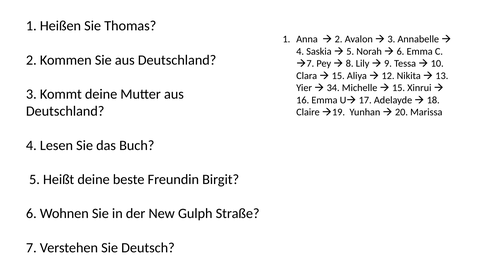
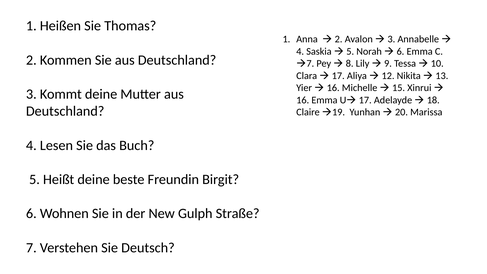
15 at (338, 76): 15 -> 17
34 at (333, 88): 34 -> 16
